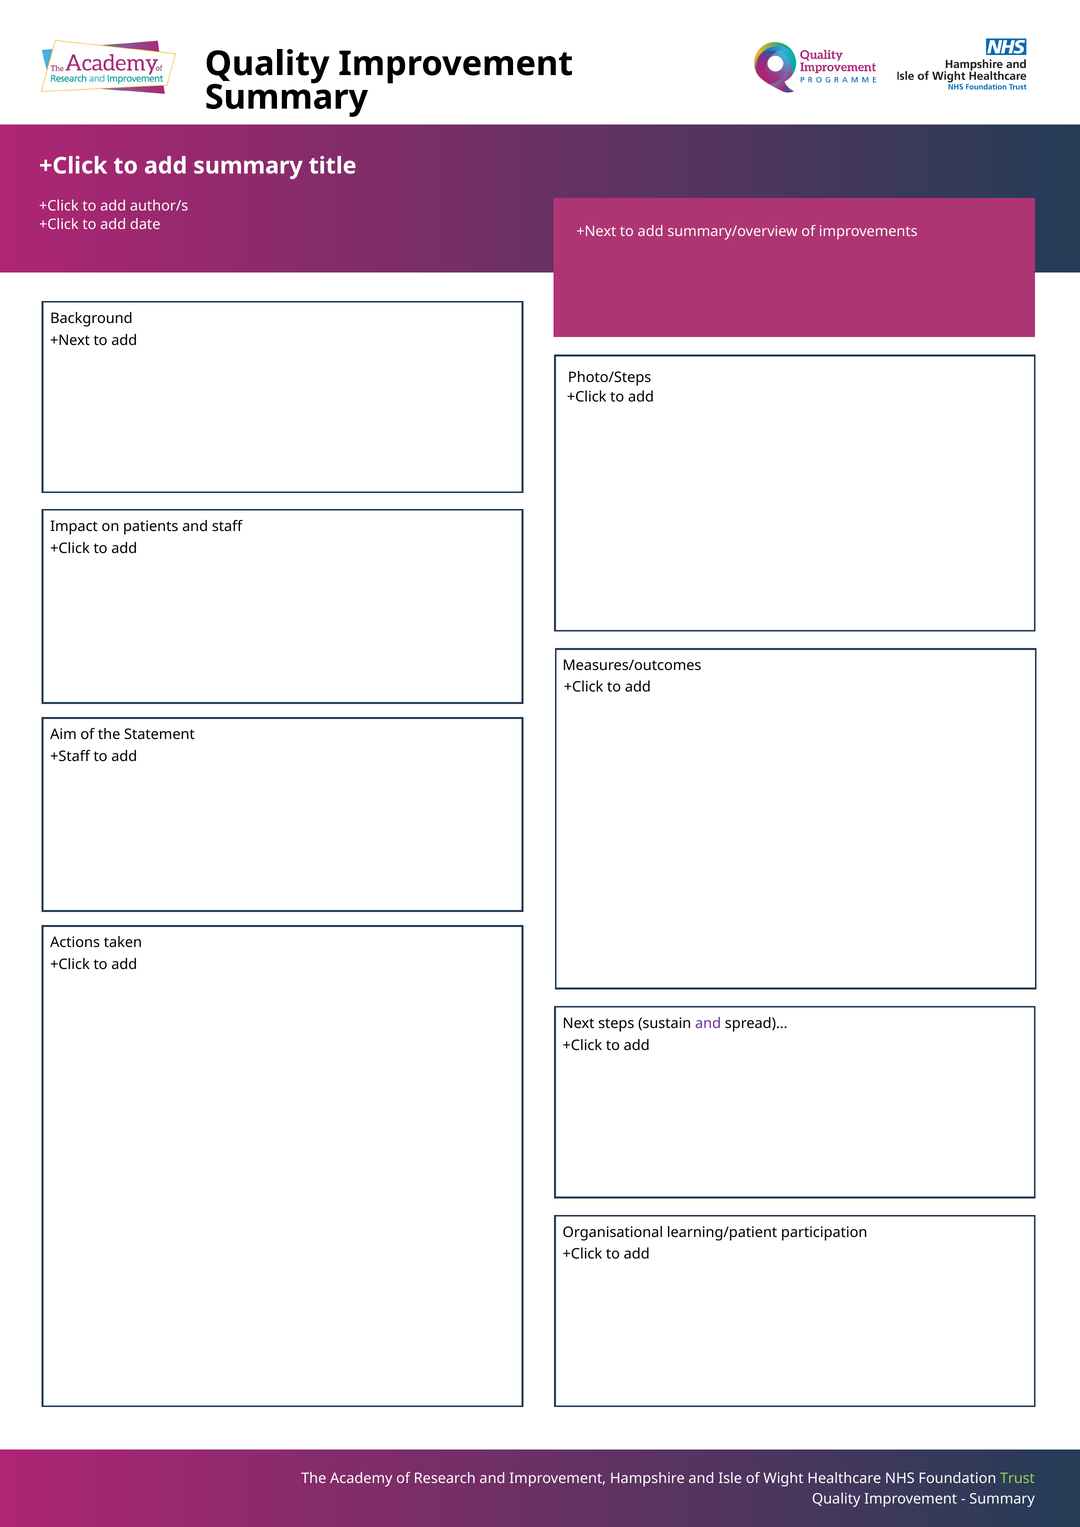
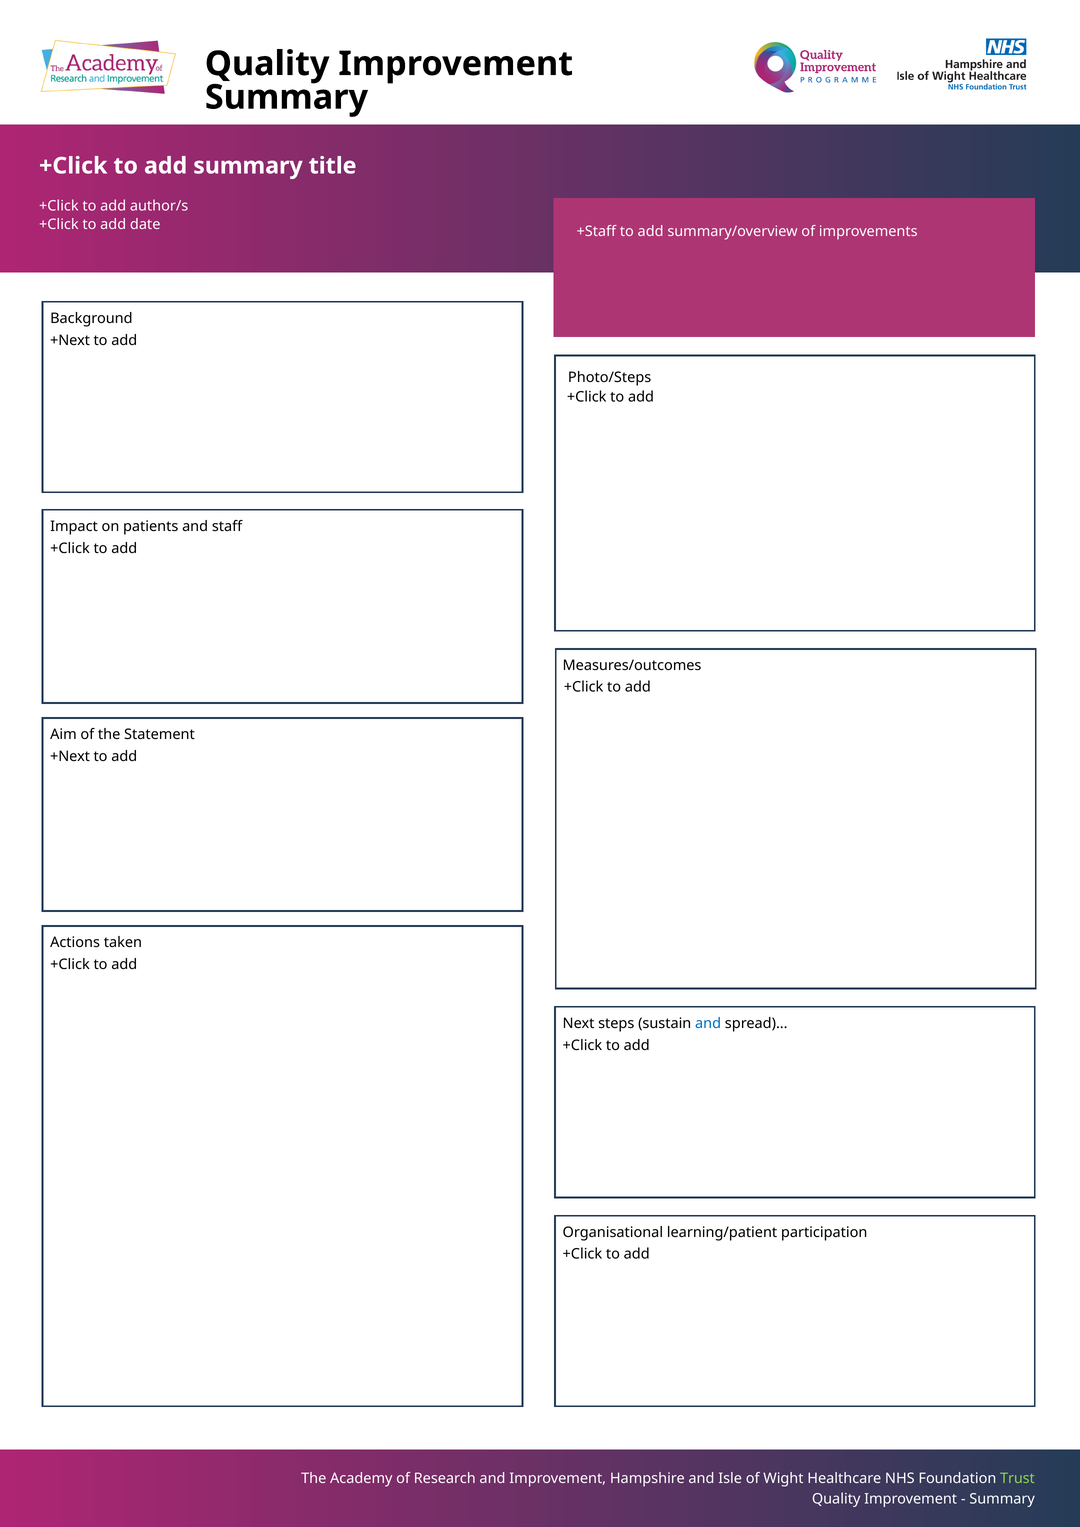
date +Next: +Next -> +Staff
+Staff at (70, 757): +Staff -> +Next
and at (708, 1024) colour: purple -> blue
